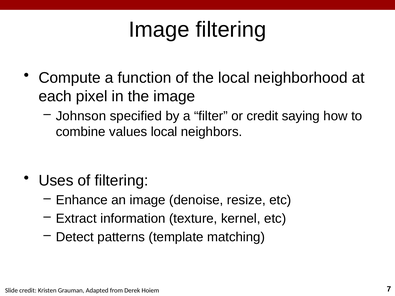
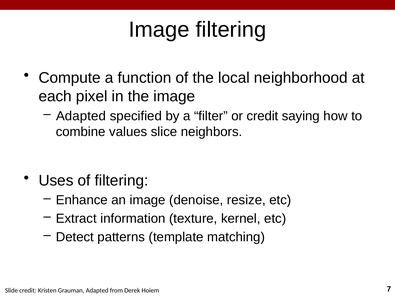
Johnson at (81, 116): Johnson -> Adapted
values local: local -> slice
